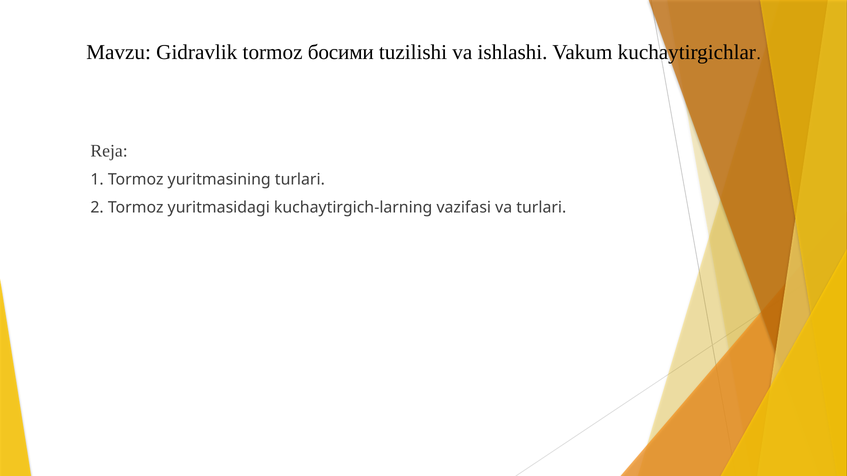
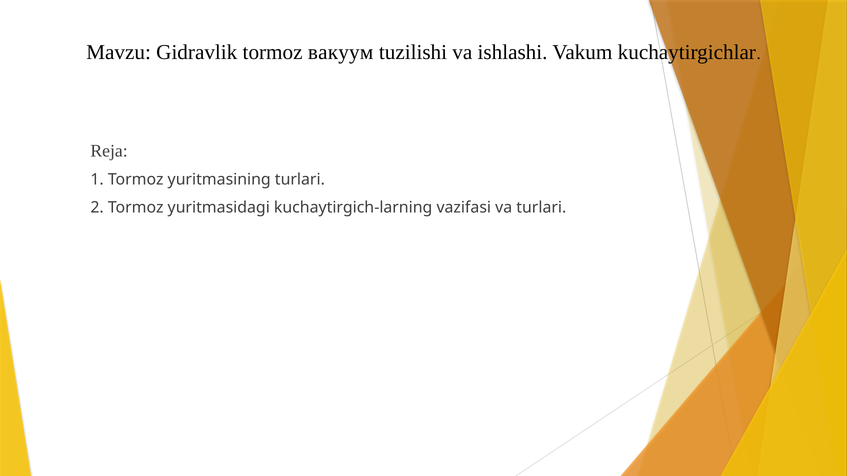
босими: босими -> вакуум
